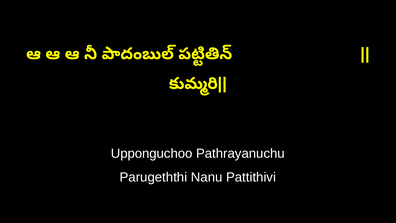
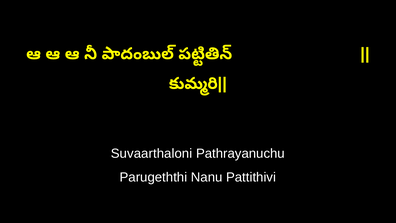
Upponguchoo: Upponguchoo -> Suvaarthaloni
